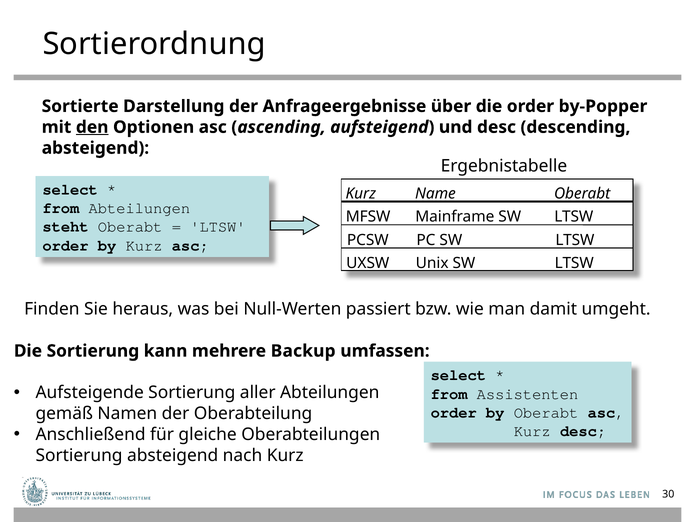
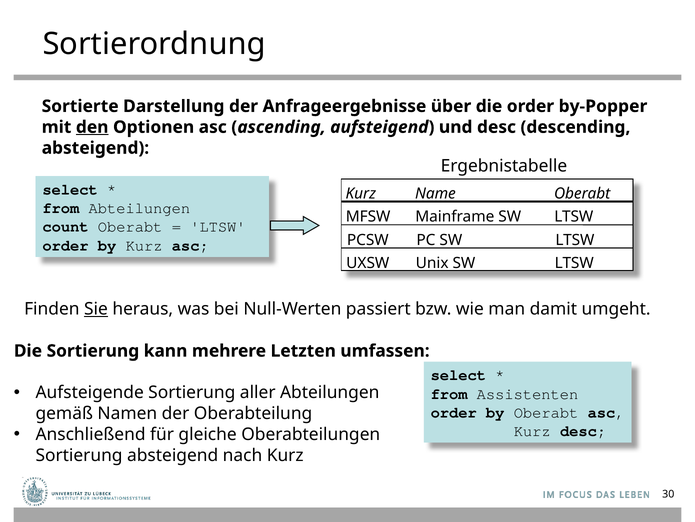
steht: steht -> count
Sie underline: none -> present
Backup: Backup -> Letzten
